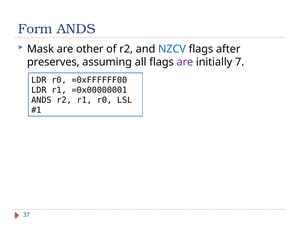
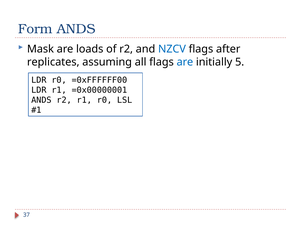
other: other -> loads
preserves: preserves -> replicates
are at (185, 62) colour: purple -> blue
7: 7 -> 5
